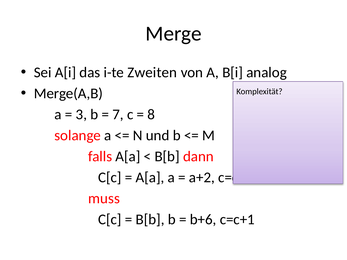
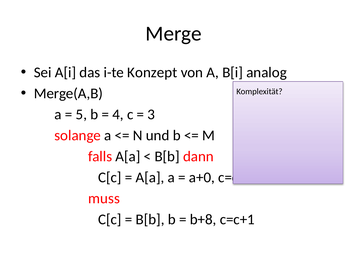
Zweiten: Zweiten -> Konzept
3: 3 -> 5
7: 7 -> 4
8: 8 -> 3
a+2: a+2 -> a+0
b+6: b+6 -> b+8
